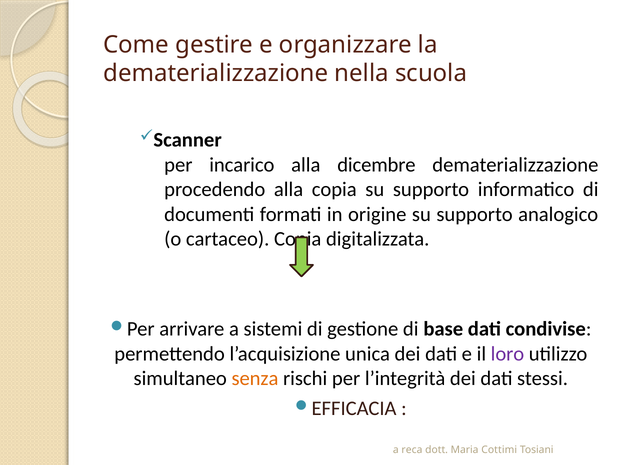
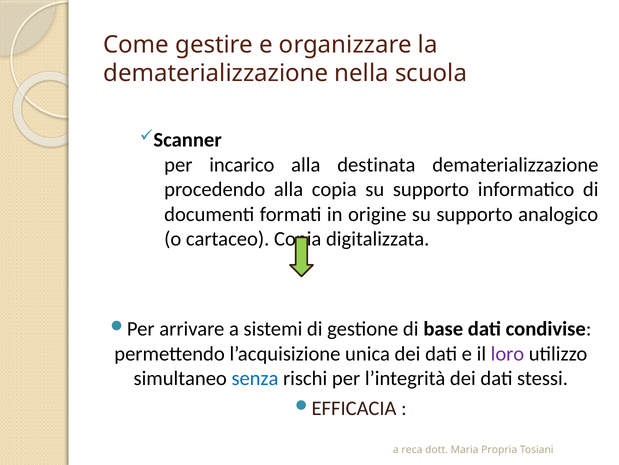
dicembre: dicembre -> destinata
senza colour: orange -> blue
Cottimi: Cottimi -> Propria
